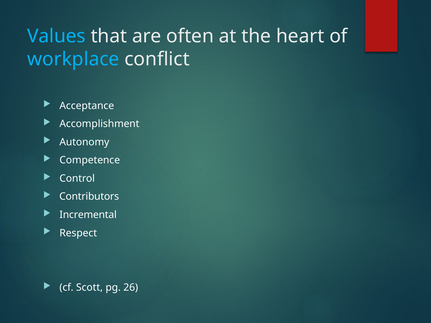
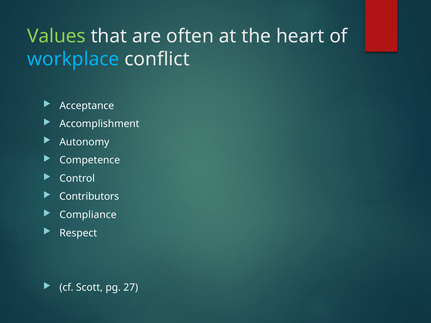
Values colour: light blue -> light green
Incremental: Incremental -> Compliance
26: 26 -> 27
